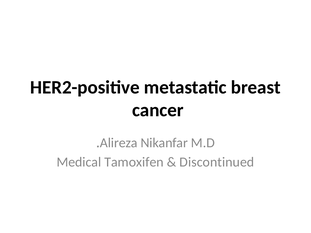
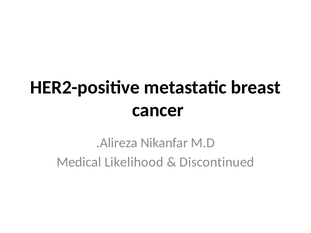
Tamoxifen: Tamoxifen -> Likelihood
